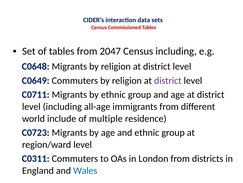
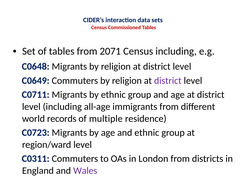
2047: 2047 -> 2071
include: include -> records
Wales colour: blue -> purple
